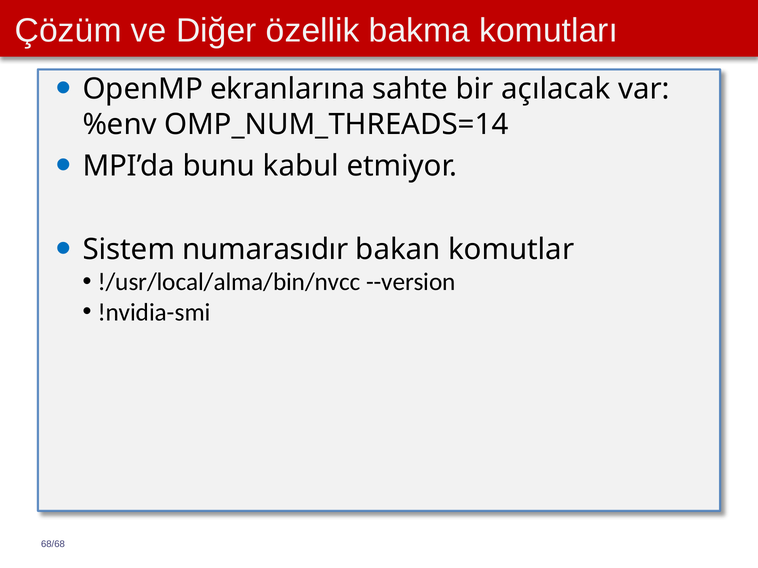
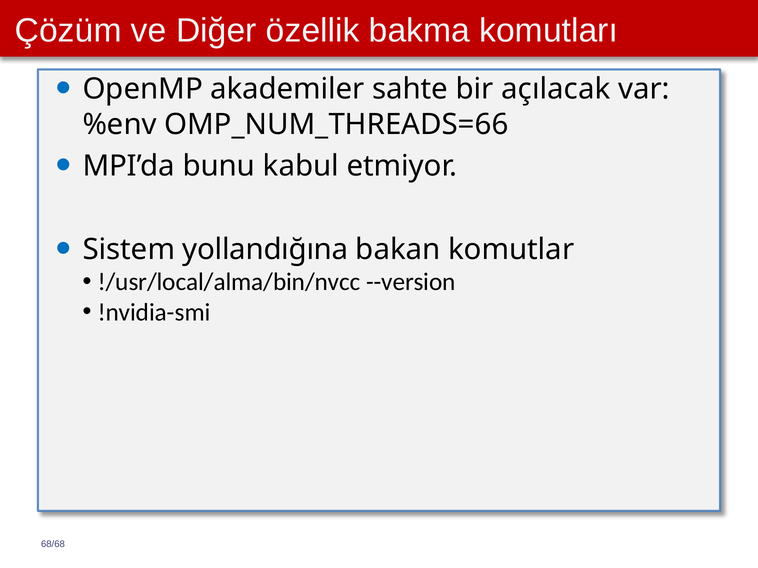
ekranlarına: ekranlarına -> akademiler
OMP_NUM_THREADS=14: OMP_NUM_THREADS=14 -> OMP_NUM_THREADS=66
numarasıdır: numarasıdır -> yollandığına
